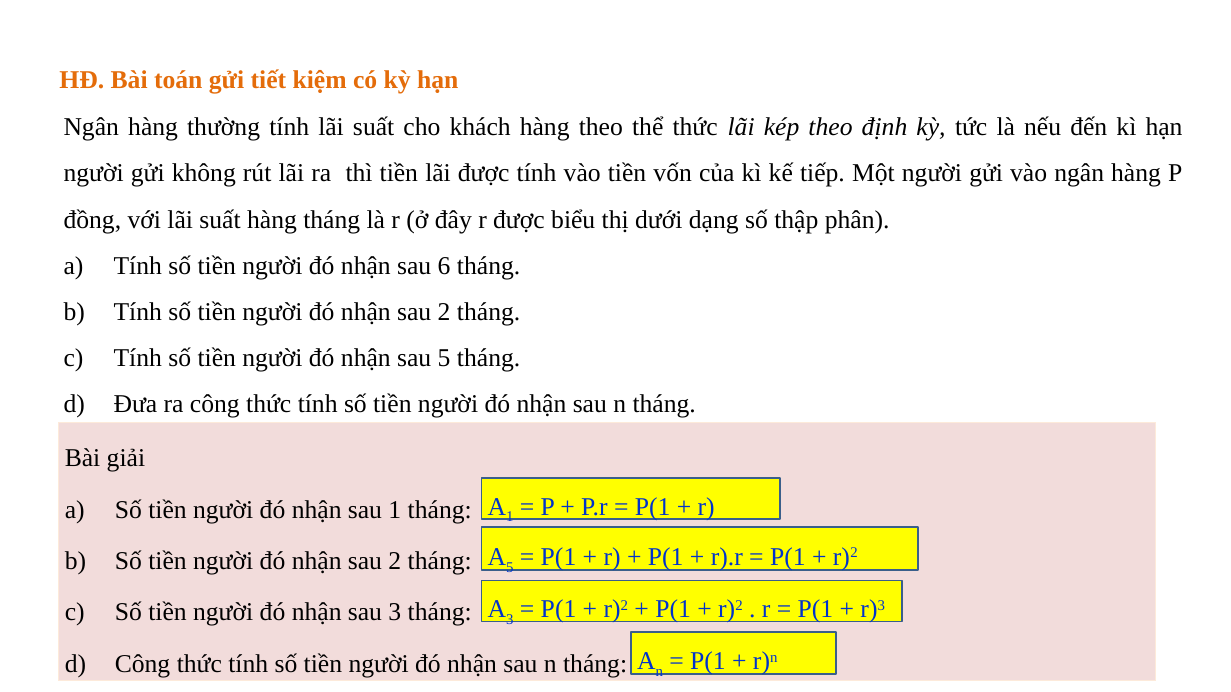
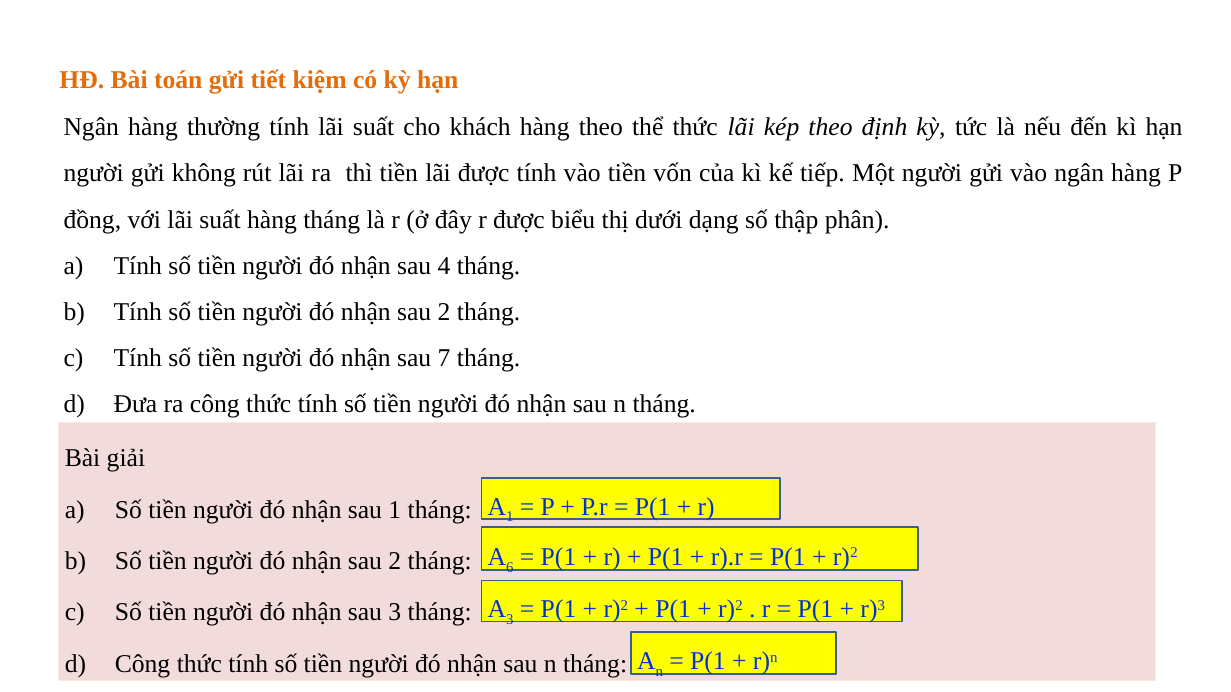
6: 6 -> 4
sau 5: 5 -> 7
5 at (510, 568): 5 -> 6
